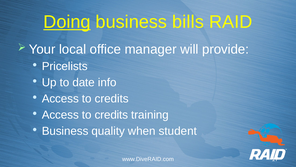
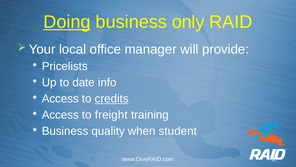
bills: bills -> only
credits at (112, 98) underline: none -> present
credits at (111, 115): credits -> freight
